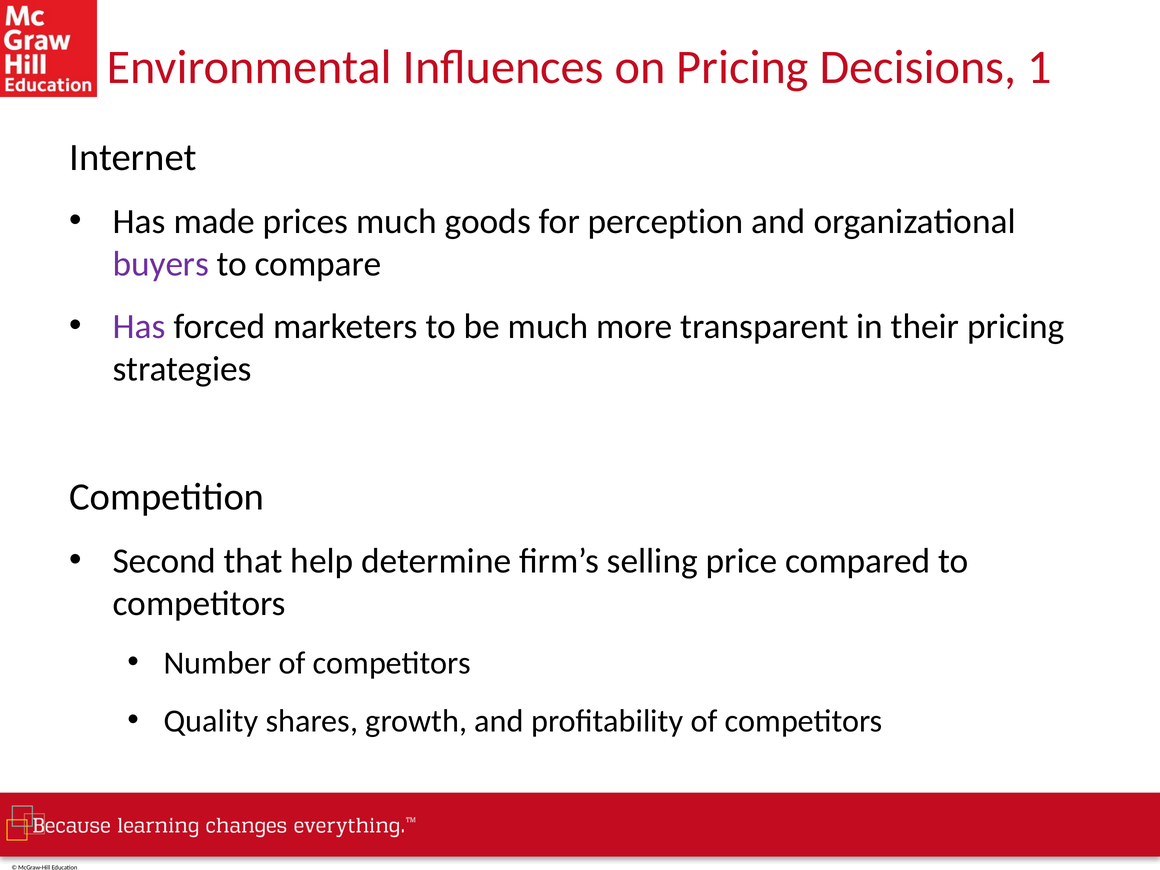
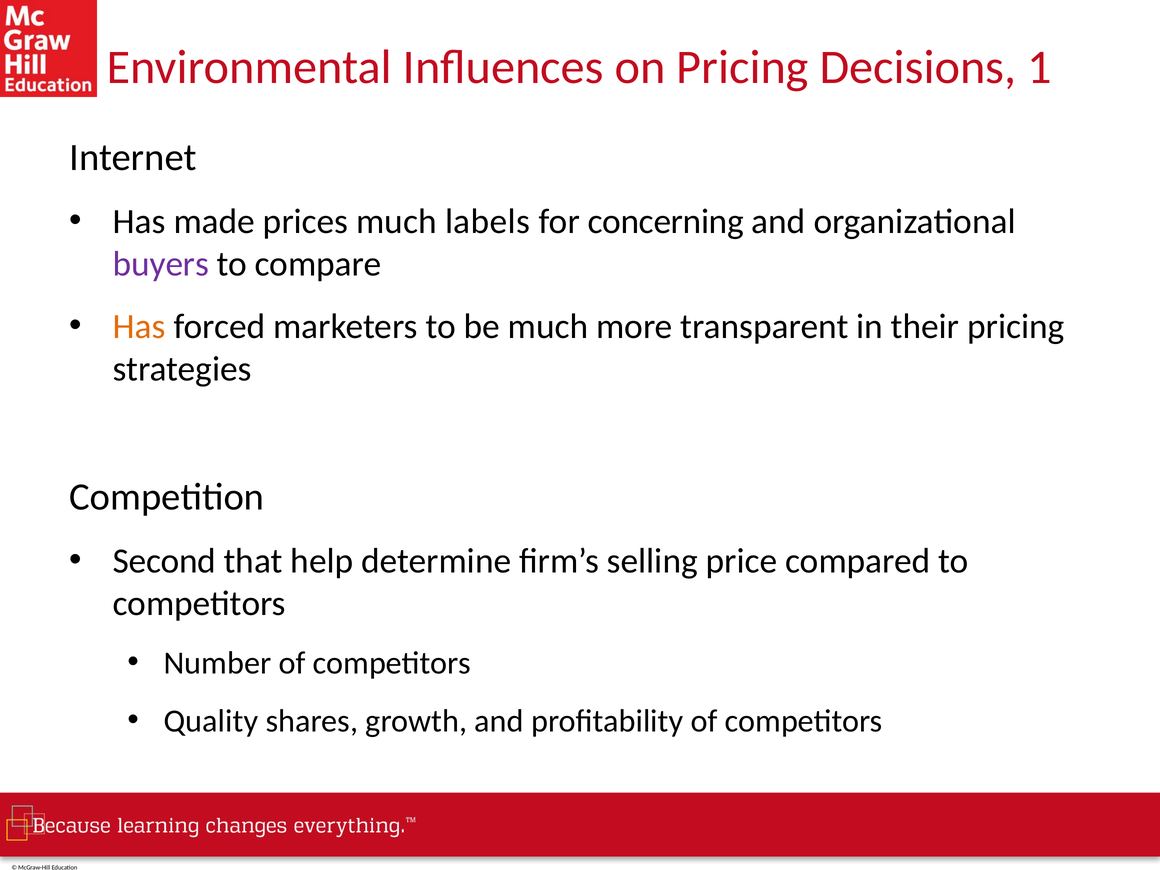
goods: goods -> labels
perception: perception -> concerning
Has at (139, 326) colour: purple -> orange
